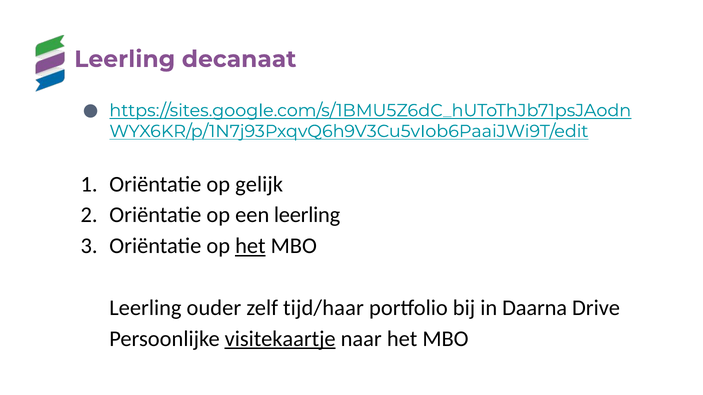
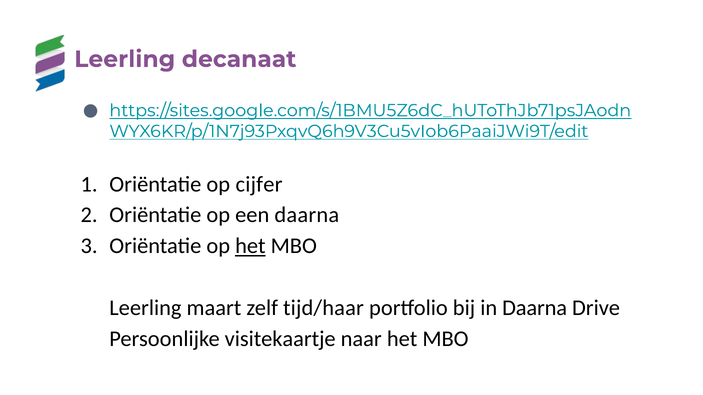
gelijk: gelijk -> cijfer
een leerling: leerling -> daarna
ouder: ouder -> maart
visitekaartje underline: present -> none
